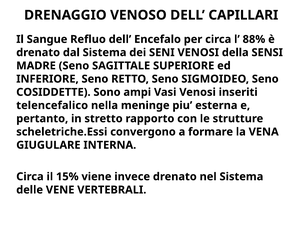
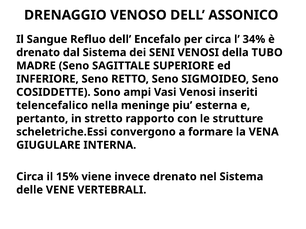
CAPILLARI: CAPILLARI -> ASSONICO
88%: 88% -> 34%
SENSI: SENSI -> TUBO
